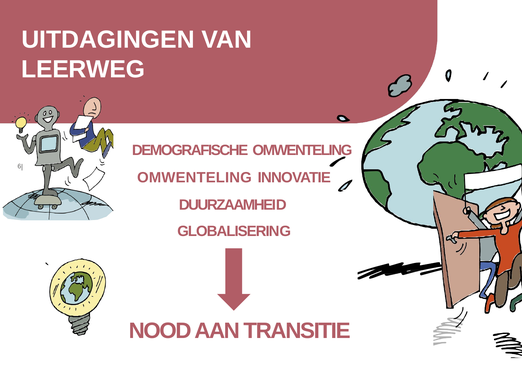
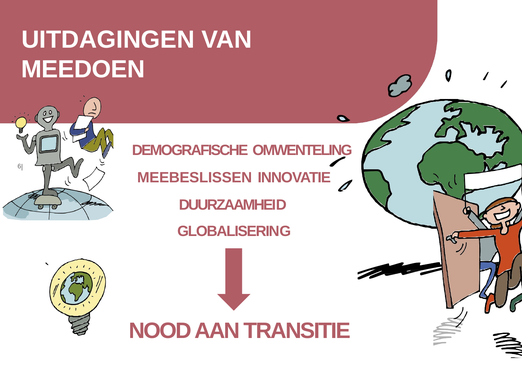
LEERWEG: LEERWEG -> MEEDOEN
OMWENTELING at (194, 178): OMWENTELING -> MEEBESLISSEN
